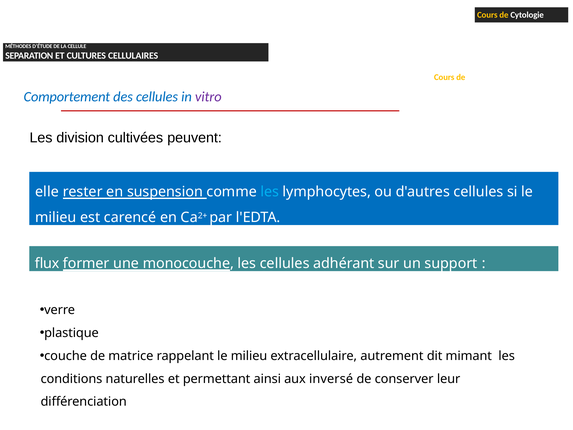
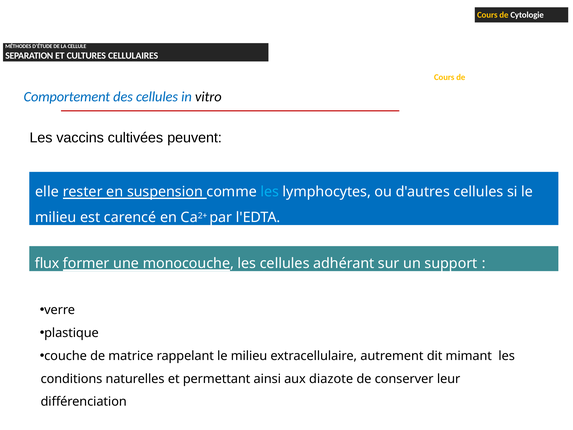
vitro colour: purple -> black
division: division -> vaccins
inversé: inversé -> diazote
